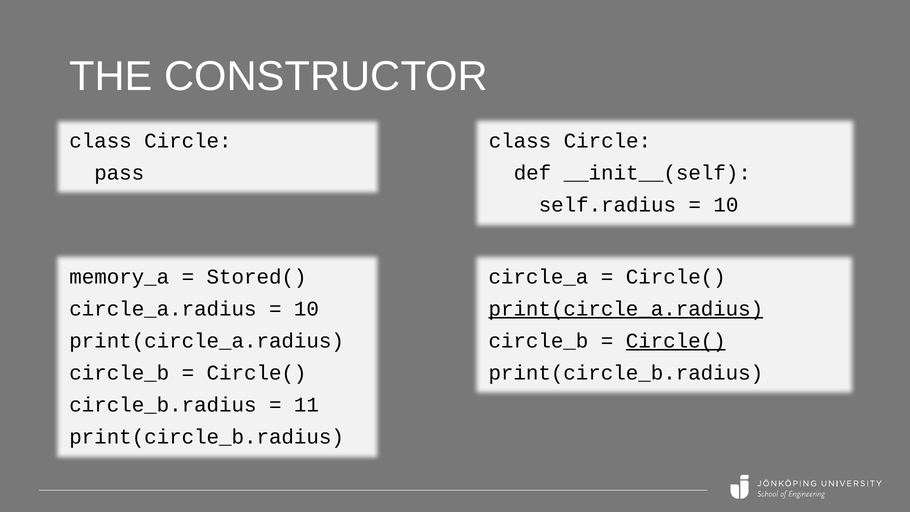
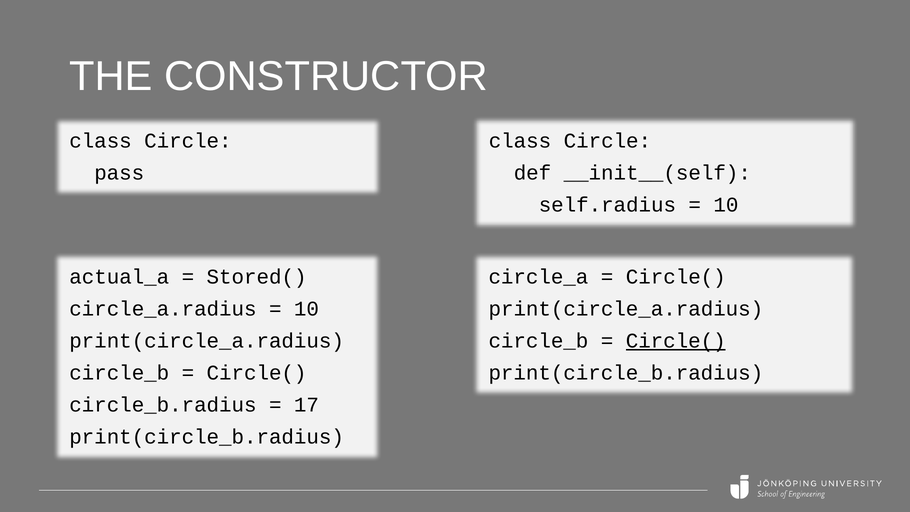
memory_a: memory_a -> actual_a
print(circle_a.radius at (626, 309) underline: present -> none
11: 11 -> 17
